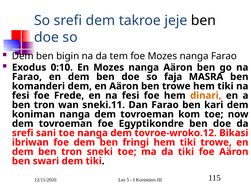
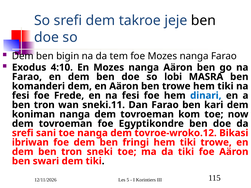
0:10: 0:10 -> 4:10
faja: faja -> lobi
dinari colour: orange -> blue
